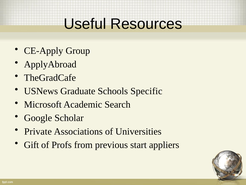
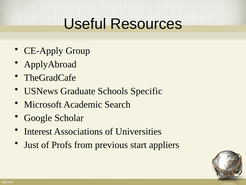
Private: Private -> Interest
Gift: Gift -> Just
